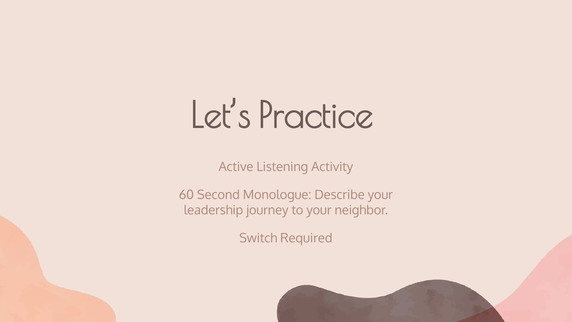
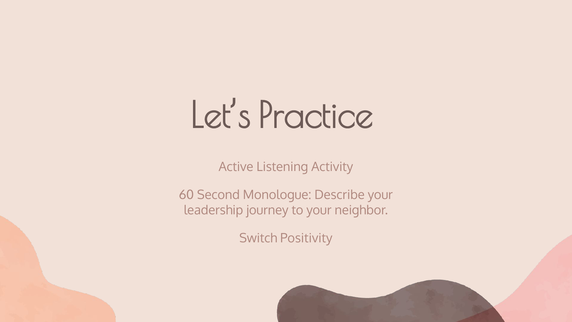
Required: Required -> Positivity
